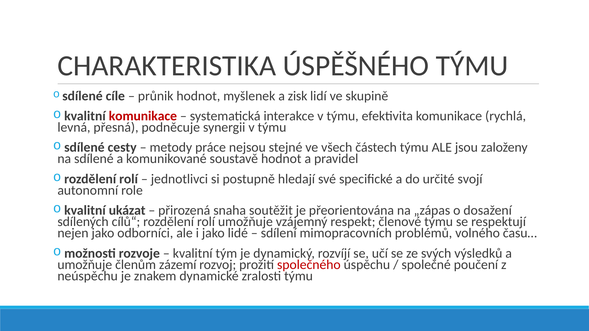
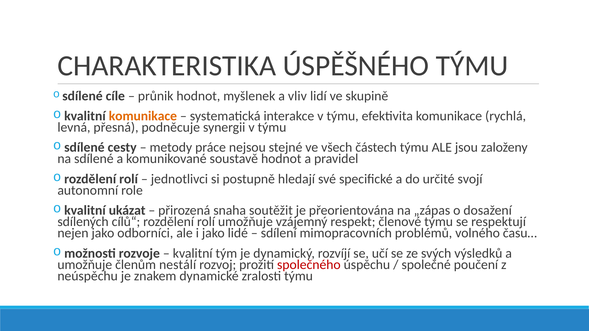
zisk: zisk -> vliv
komunikace at (143, 116) colour: red -> orange
zázemí: zázemí -> nestálí
